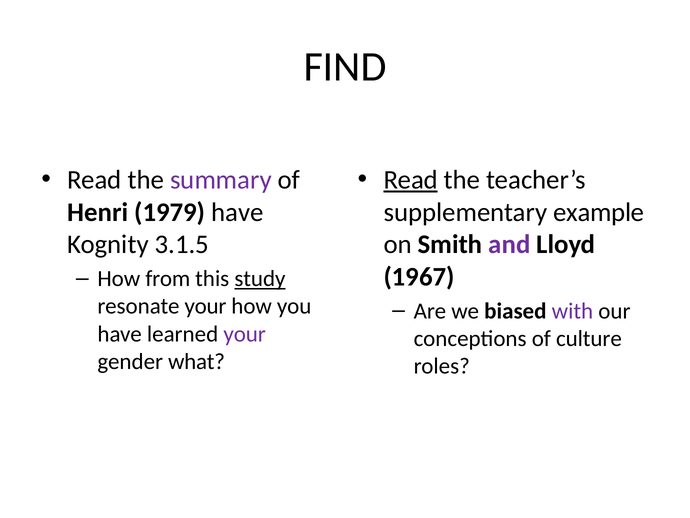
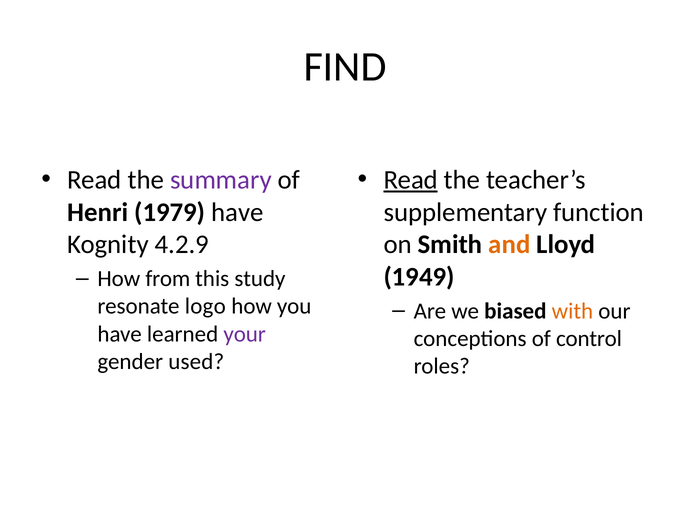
example: example -> function
3.1.5: 3.1.5 -> 4.2.9
and colour: purple -> orange
1967: 1967 -> 1949
study underline: present -> none
resonate your: your -> logo
with colour: purple -> orange
culture: culture -> control
what: what -> used
